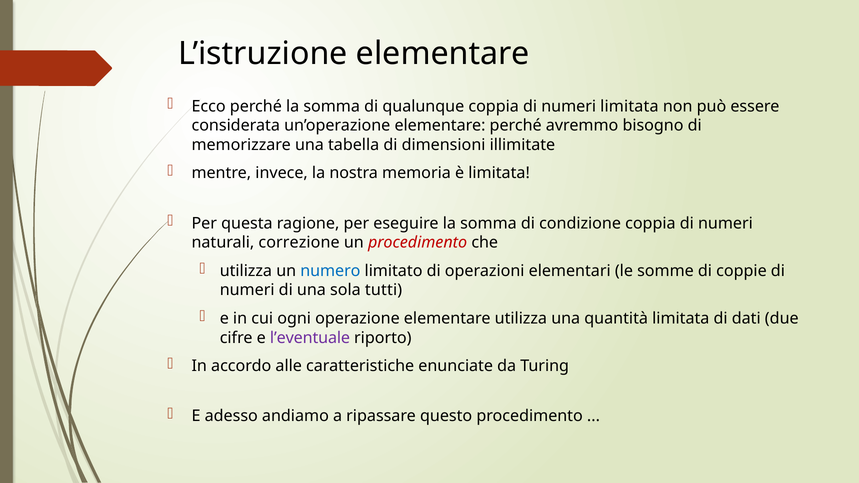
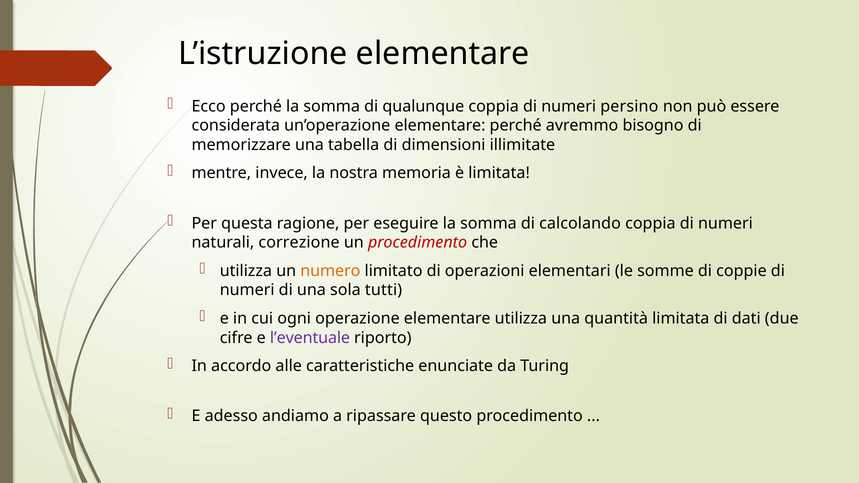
numeri limitata: limitata -> persino
condizione: condizione -> calcolando
numero colour: blue -> orange
